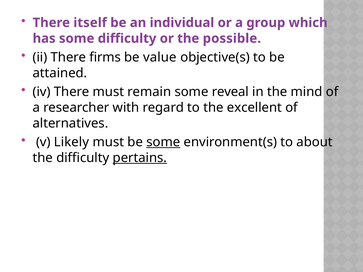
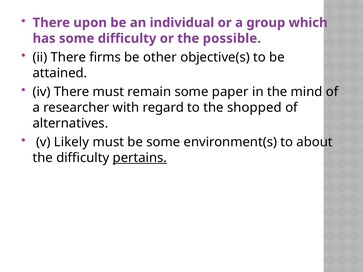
itself: itself -> upon
value: value -> other
reveal: reveal -> paper
excellent: excellent -> shopped
some at (163, 142) underline: present -> none
